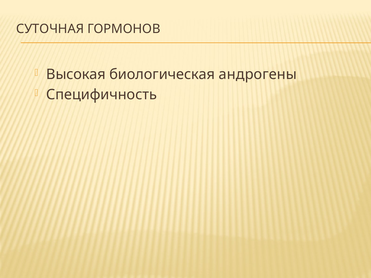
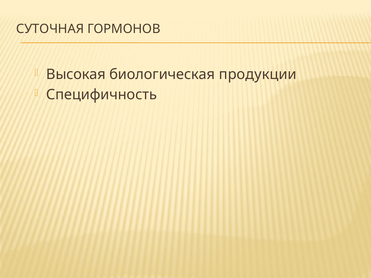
андрогены: андрогены -> продукции
